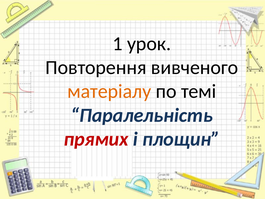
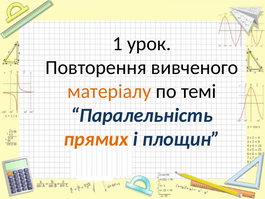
прямих colour: red -> orange
